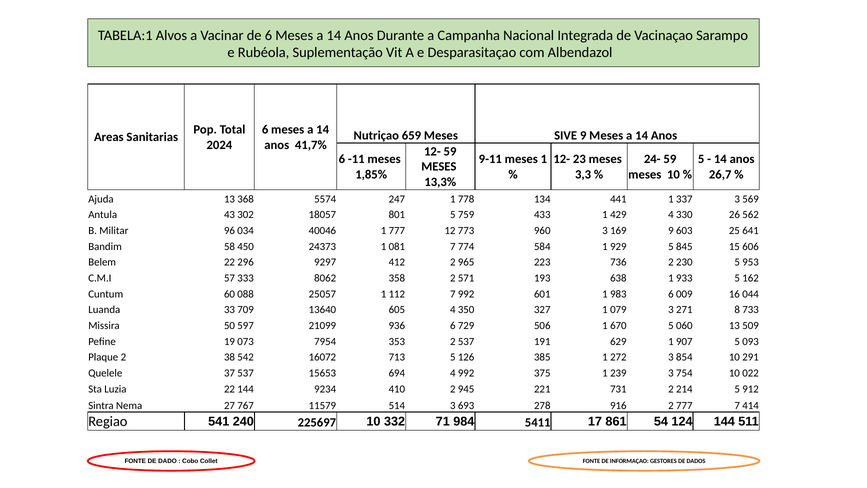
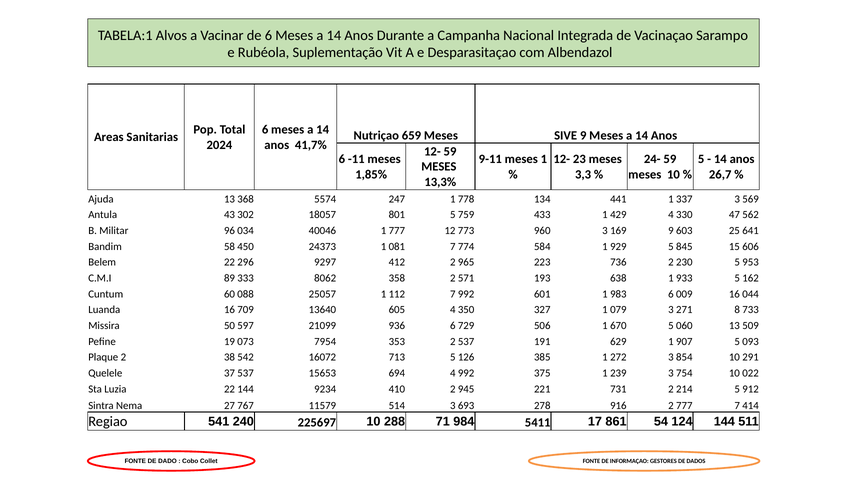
26: 26 -> 47
57: 57 -> 89
Luanda 33: 33 -> 16
332: 332 -> 288
